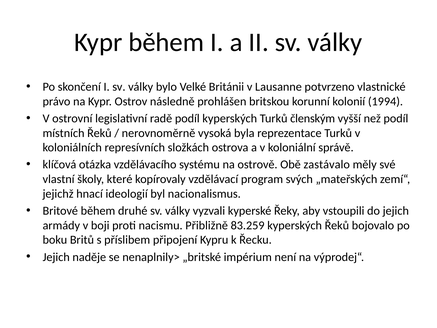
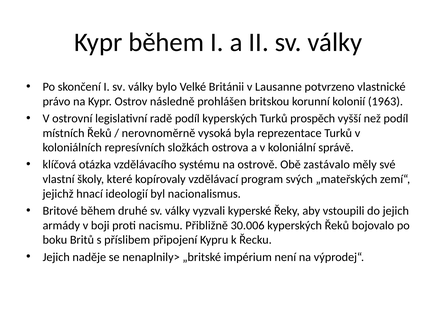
1994: 1994 -> 1963
členským: členským -> prospěch
83.259: 83.259 -> 30.006
